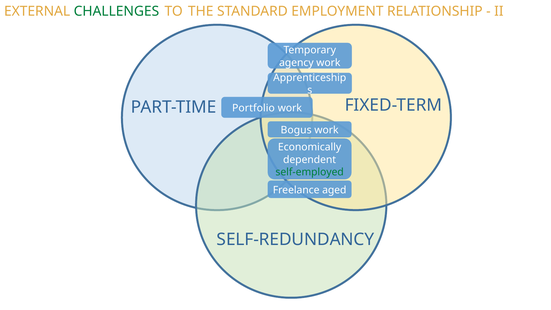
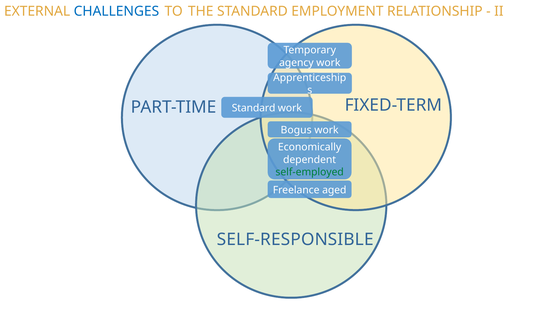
CHALLENGES colour: green -> blue
Portfolio at (253, 108): Portfolio -> Standard
SELF-REDUNDANCY: SELF-REDUNDANCY -> SELF-RESPONSIBLE
